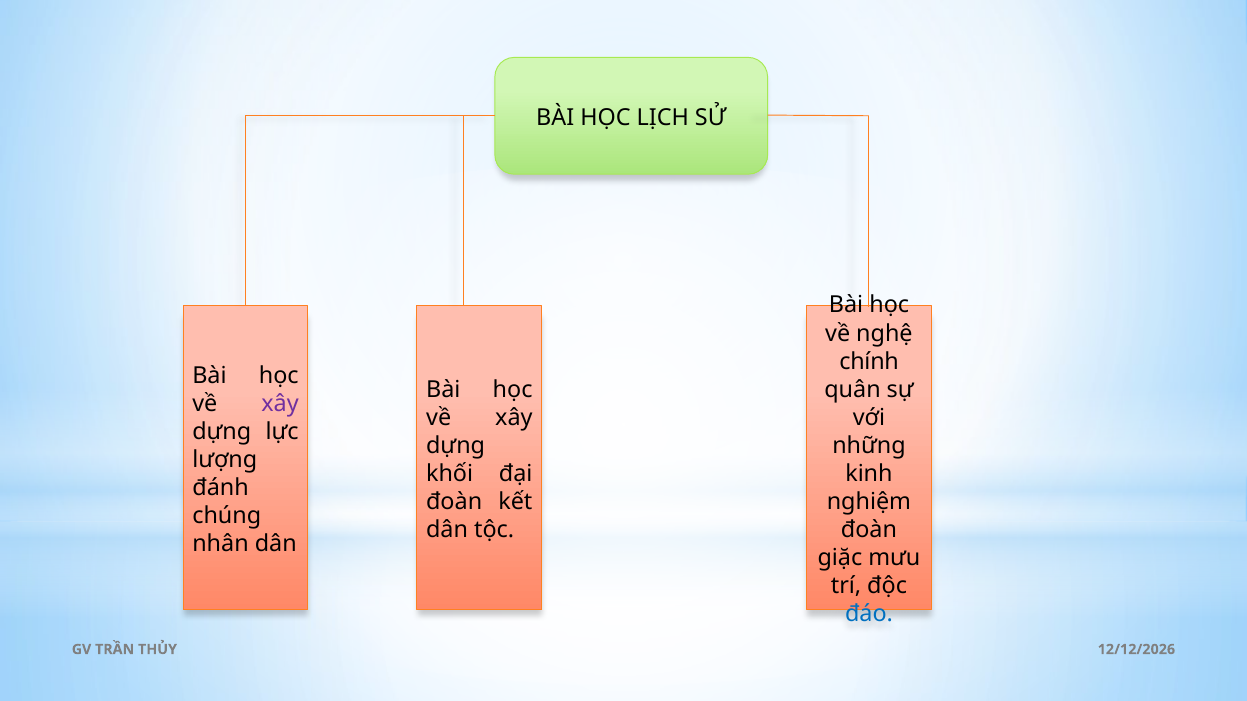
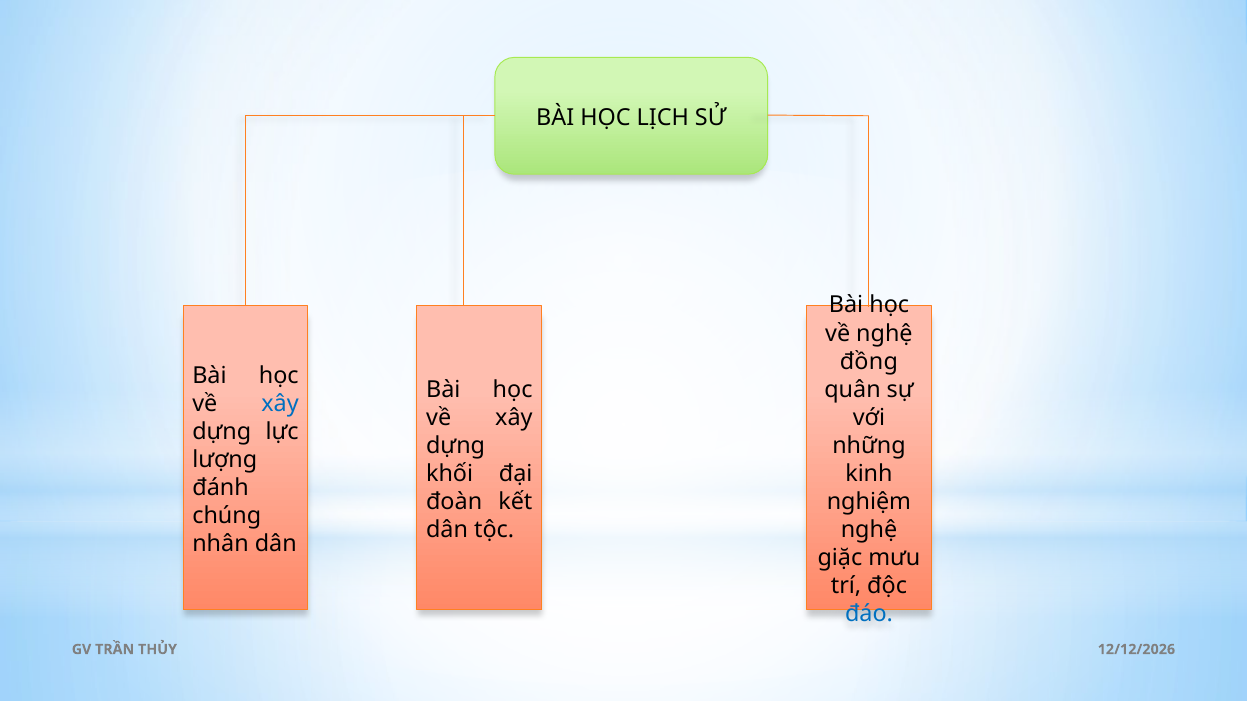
chính: chính -> đồng
xây at (280, 404) colour: purple -> blue
đoàn at (869, 530): đoàn -> nghệ
